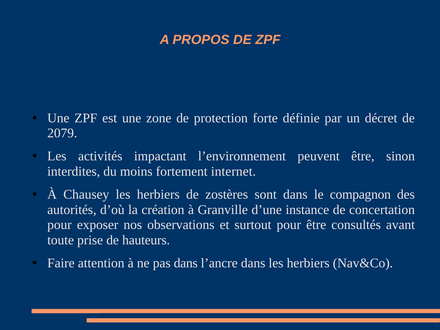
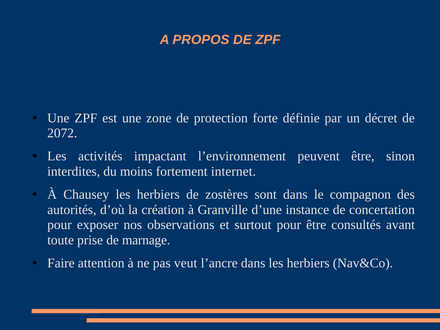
2079: 2079 -> 2072
hauteurs: hauteurs -> marnage
pas dans: dans -> veut
